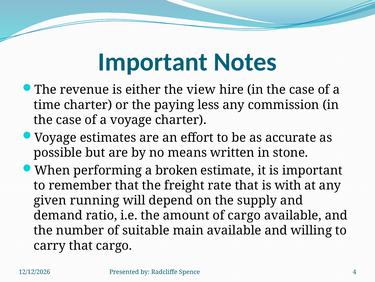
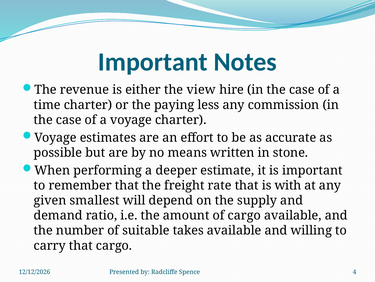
broken: broken -> deeper
running: running -> smallest
main: main -> takes
